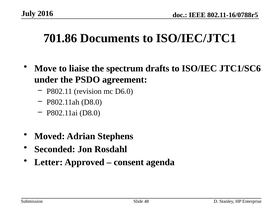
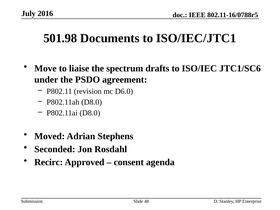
701.86: 701.86 -> 501.98
Letter: Letter -> Recirc
